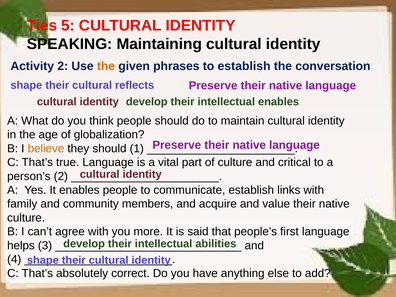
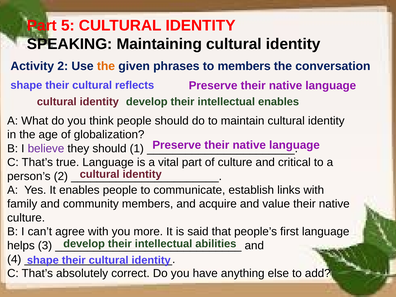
Ties at (42, 25): Ties -> Part
to establish: establish -> members
believe colour: orange -> purple
